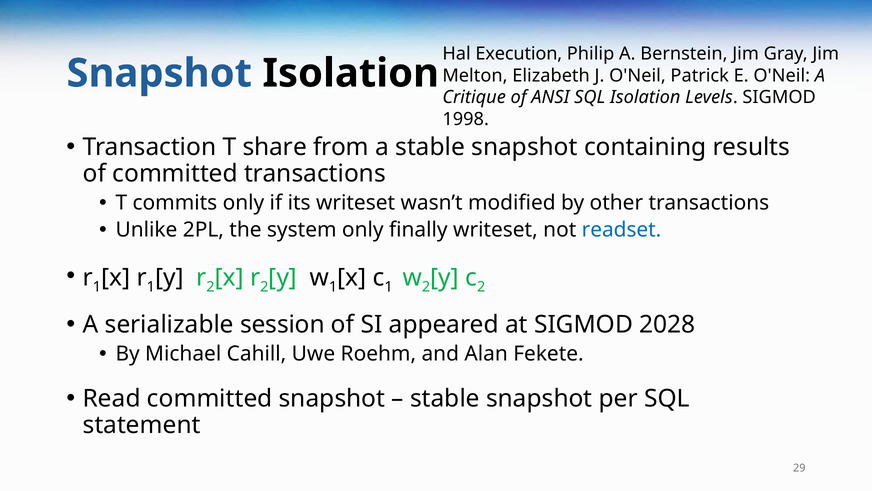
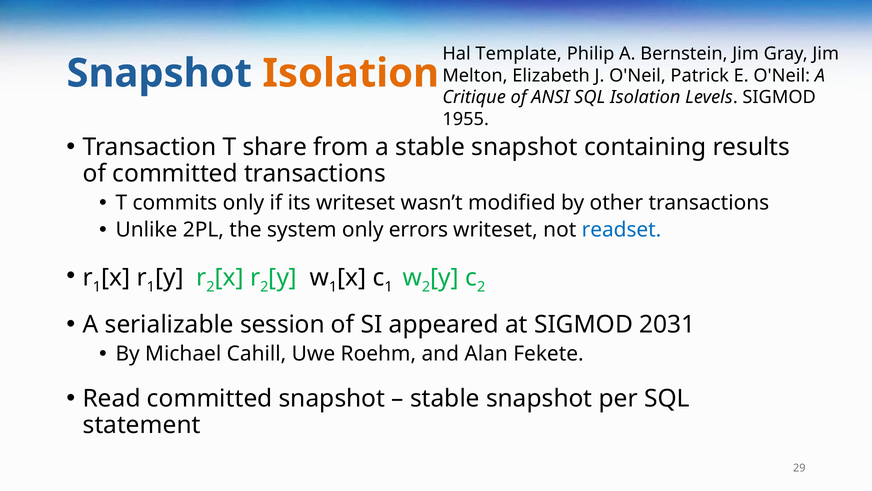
Execution: Execution -> Template
Isolation at (351, 73) colour: black -> orange
1998: 1998 -> 1955
finally: finally -> errors
2028: 2028 -> 2031
